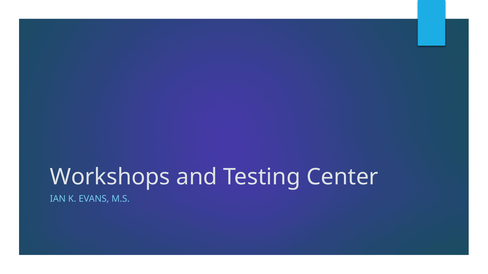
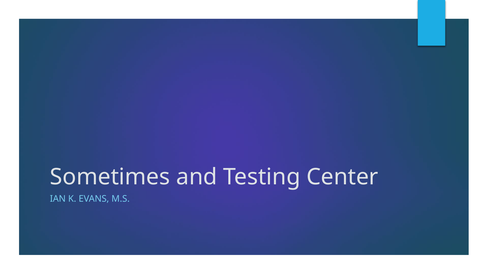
Workshops: Workshops -> Sometimes
